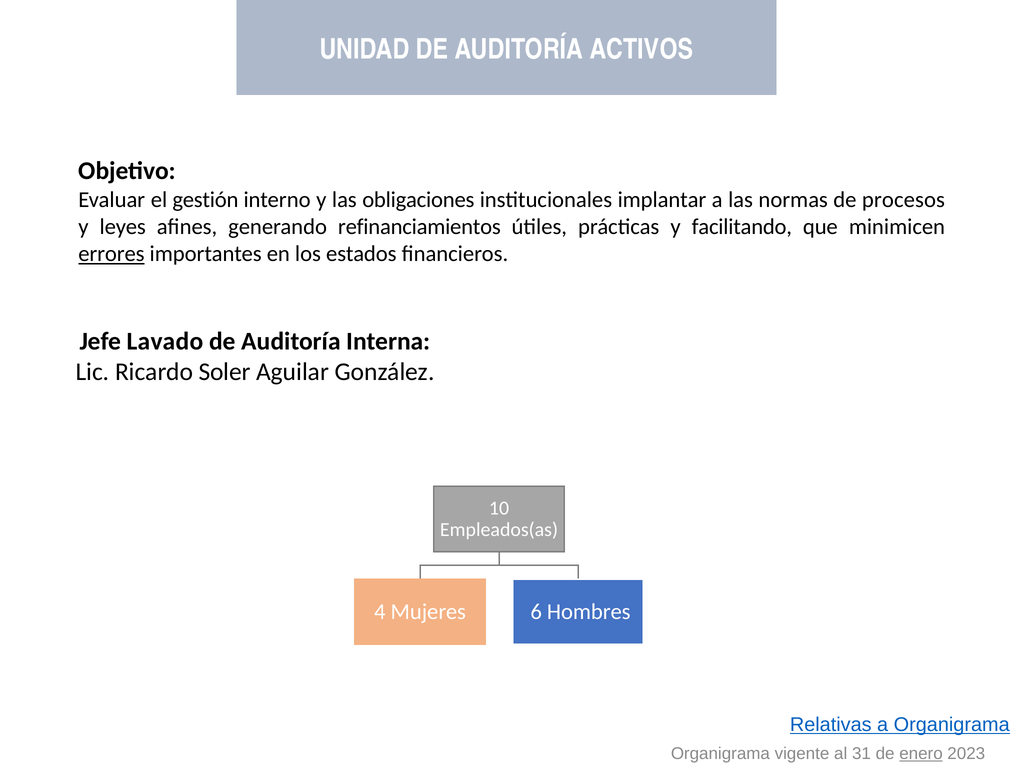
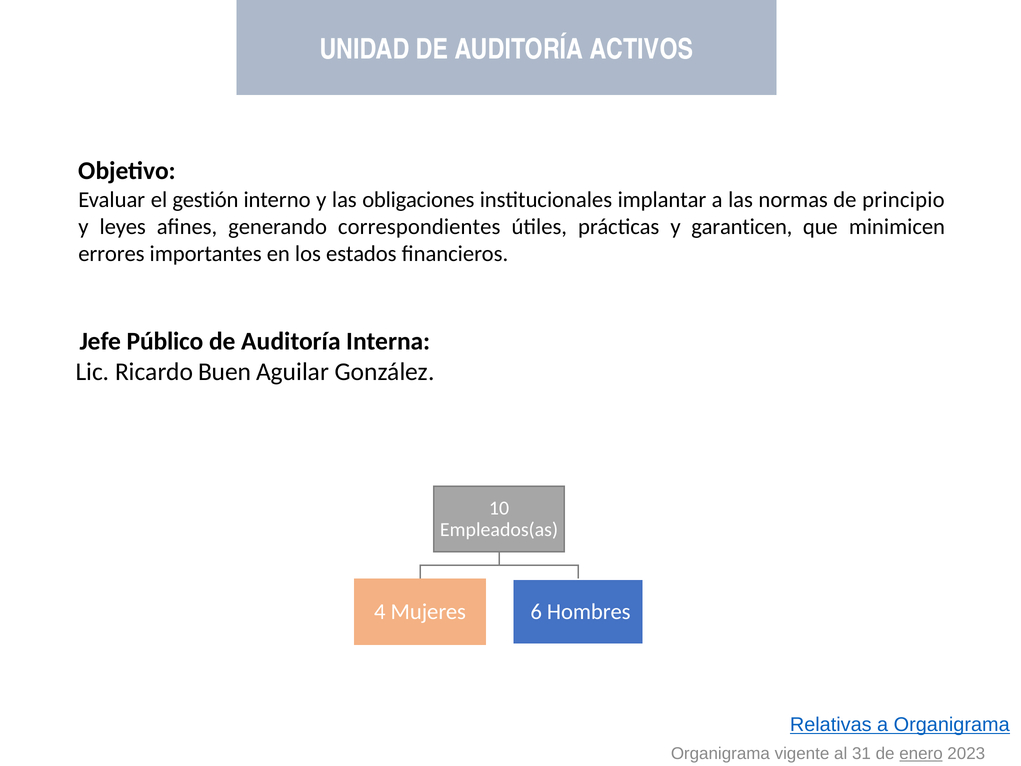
procesos: procesos -> principio
refinanciamientos: refinanciamientos -> correspondientes
facilitando: facilitando -> garanticen
errores underline: present -> none
Lavado: Lavado -> Público
Soler: Soler -> Buen
